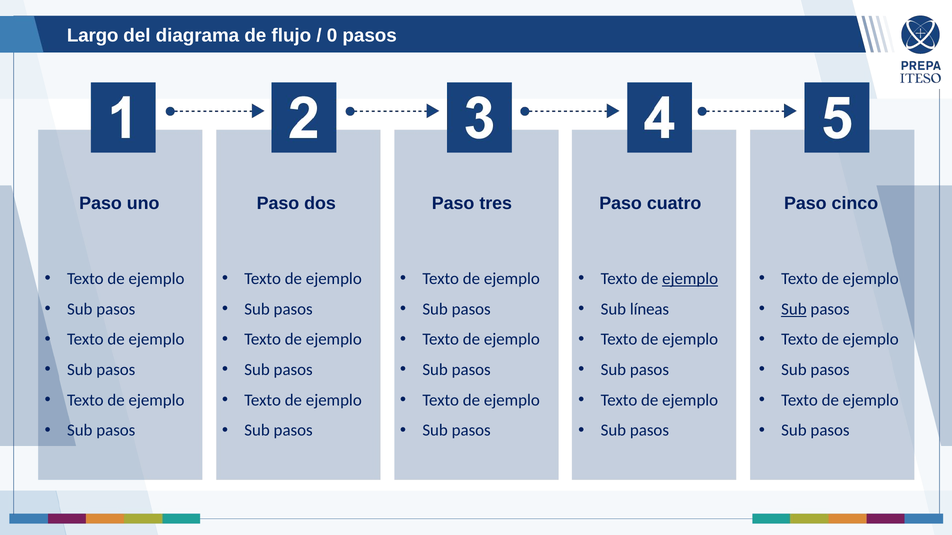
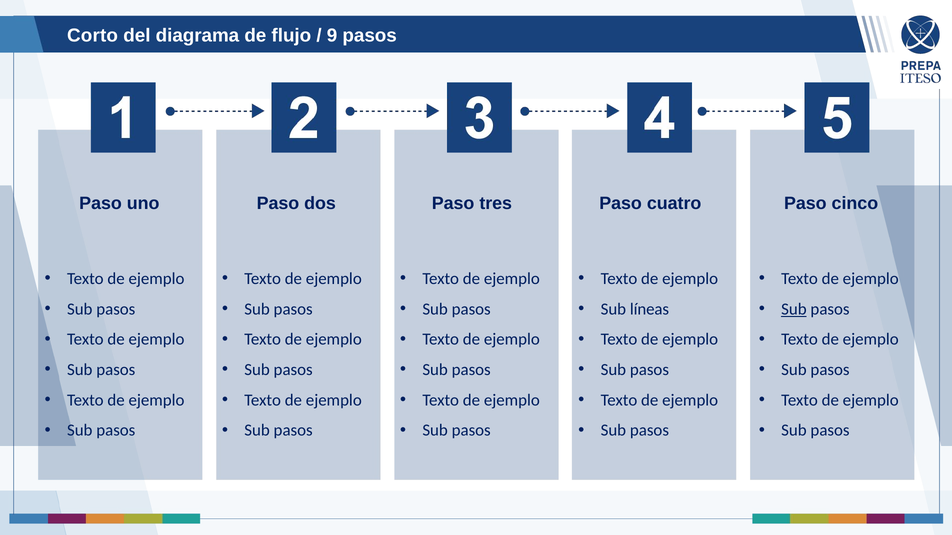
Largo: Largo -> Corto
0: 0 -> 9
ejemplo at (690, 279) underline: present -> none
